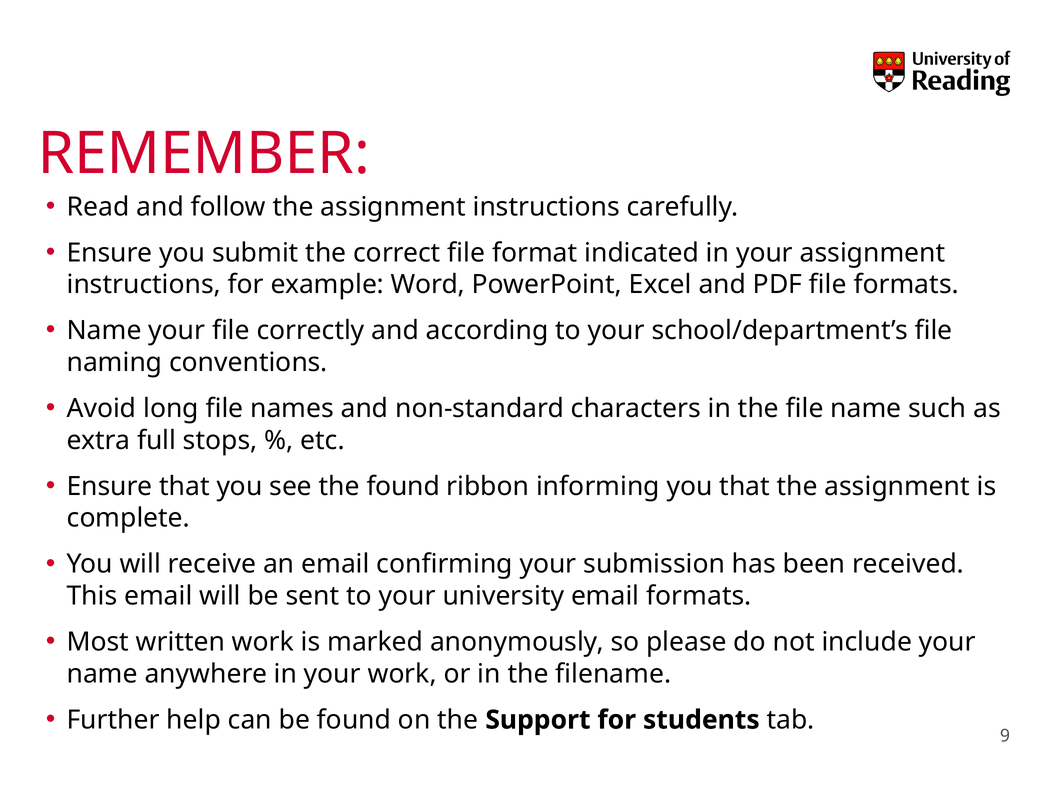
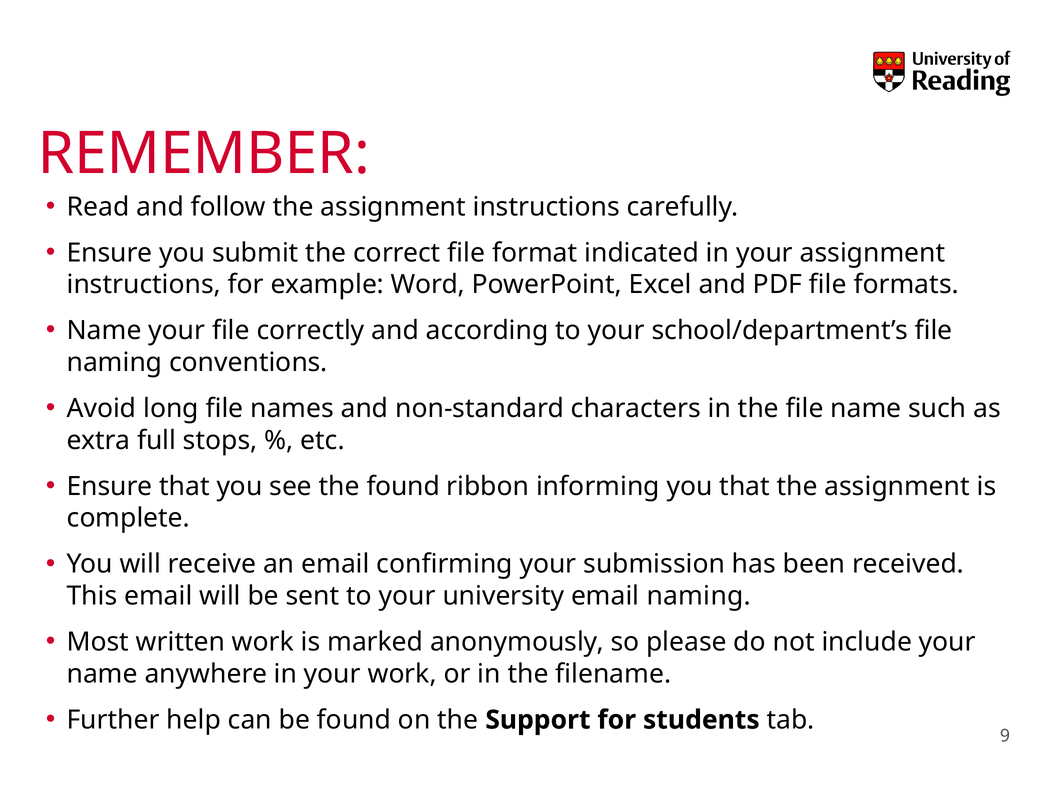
email formats: formats -> naming
